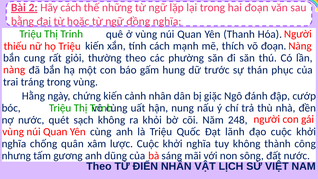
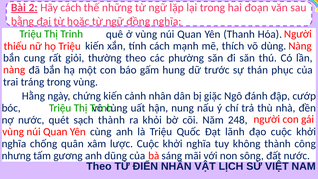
võ đoạn: đoạn -> dùng
sạch không: không -> thành
